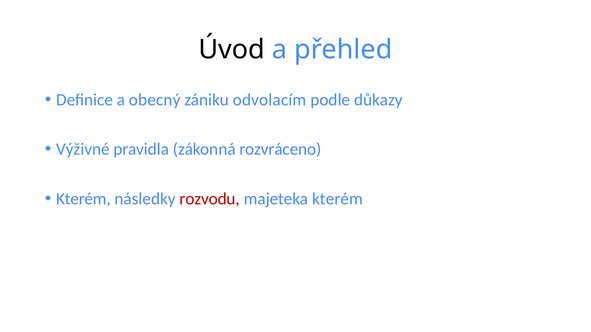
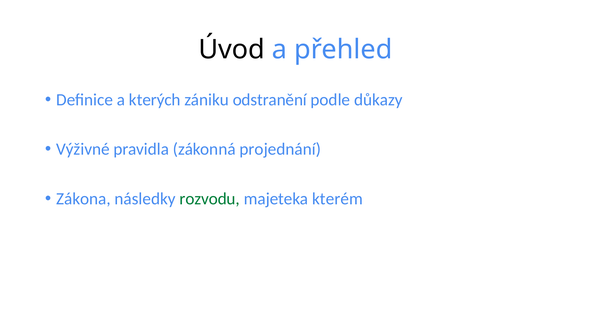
obecný: obecný -> kterých
odvolacím: odvolacím -> odstranění
rozvráceno: rozvráceno -> projednání
Kterém at (83, 199): Kterém -> Zákona
rozvodu colour: red -> green
